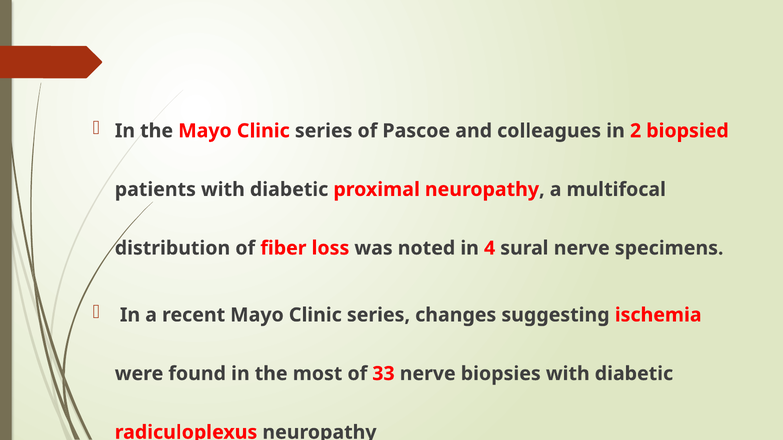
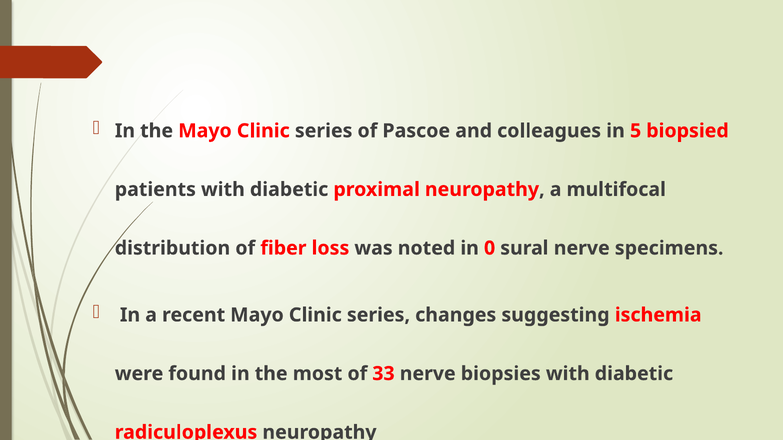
2: 2 -> 5
4: 4 -> 0
